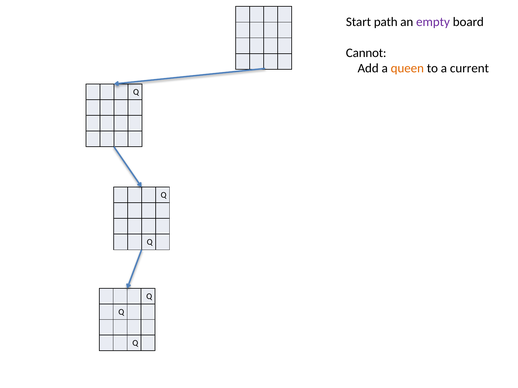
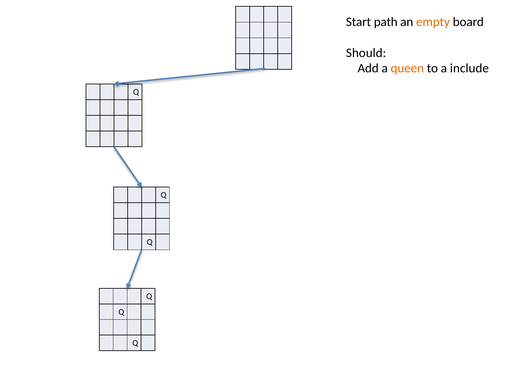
empty colour: purple -> orange
Cannot: Cannot -> Should
current: current -> include
